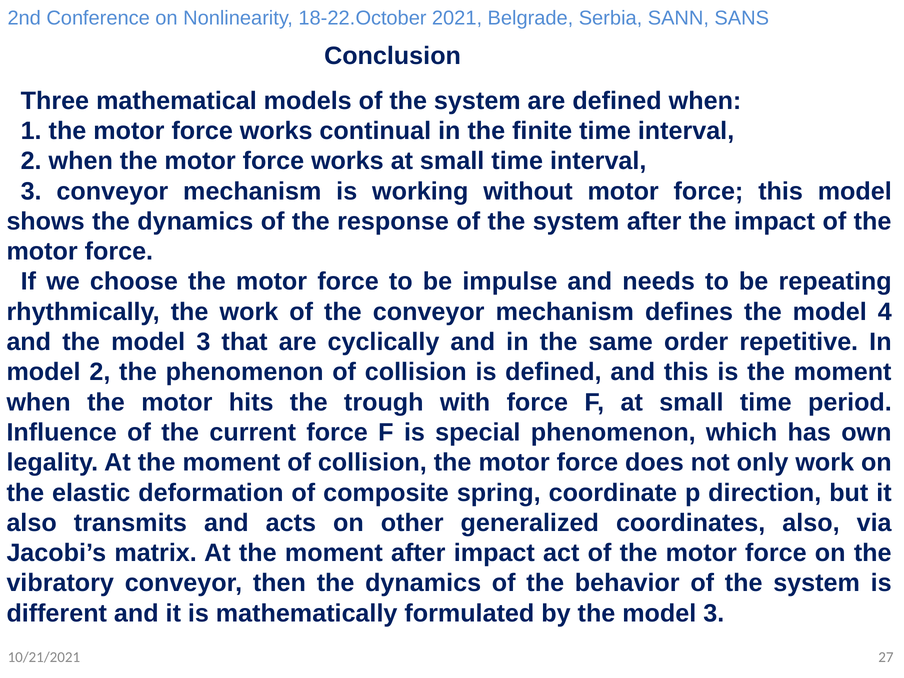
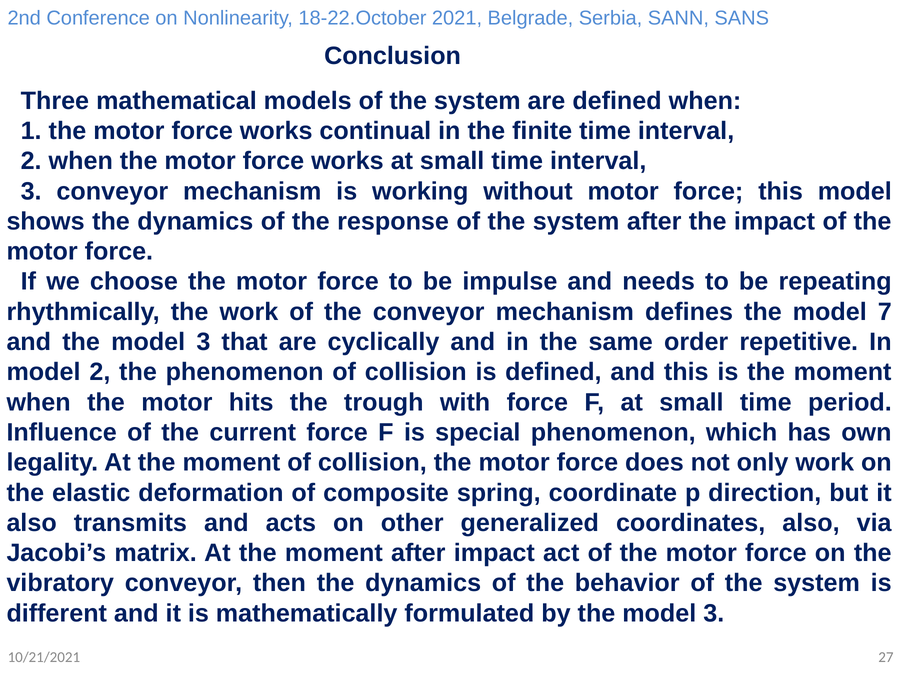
4: 4 -> 7
